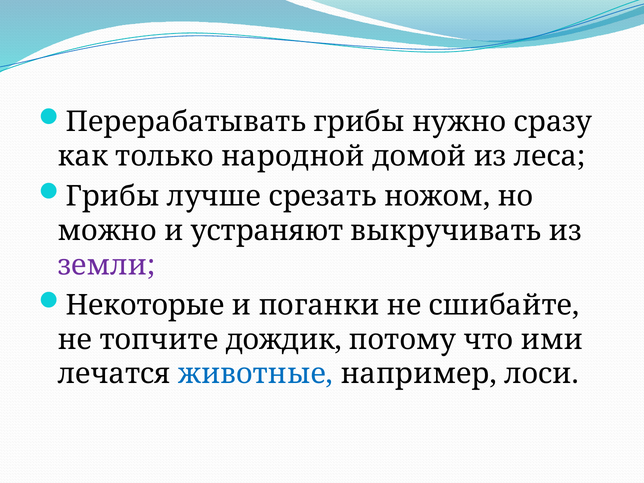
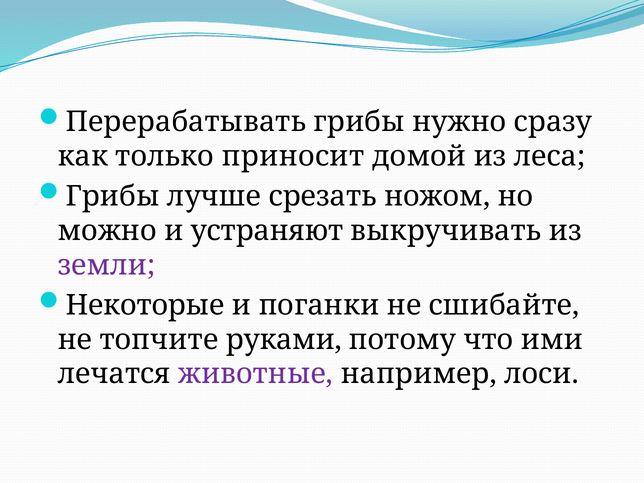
народной: народной -> приносит
дождик: дождик -> руками
животные colour: blue -> purple
